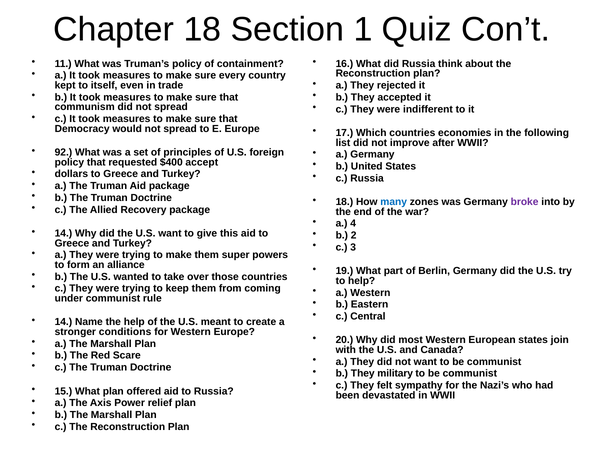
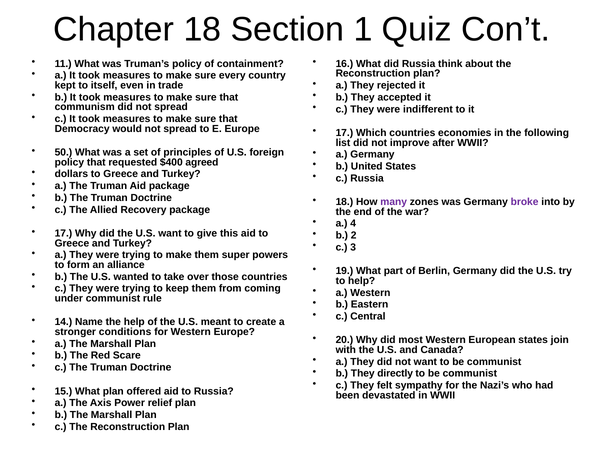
92: 92 -> 50
accept: accept -> agreed
many colour: blue -> purple
14 at (63, 233): 14 -> 17
military: military -> directly
